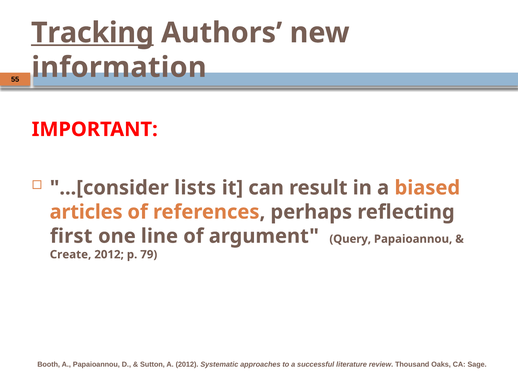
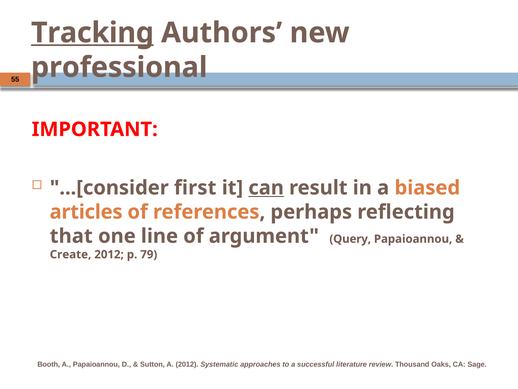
information: information -> professional
lists: lists -> first
can underline: none -> present
first: first -> that
